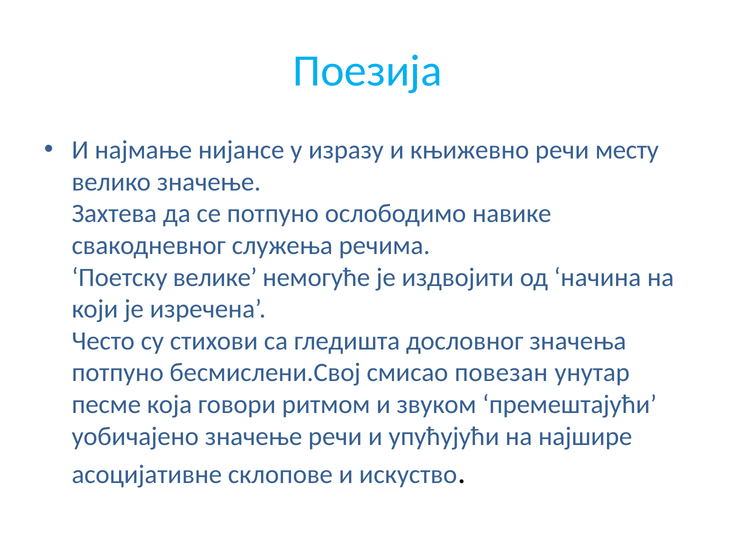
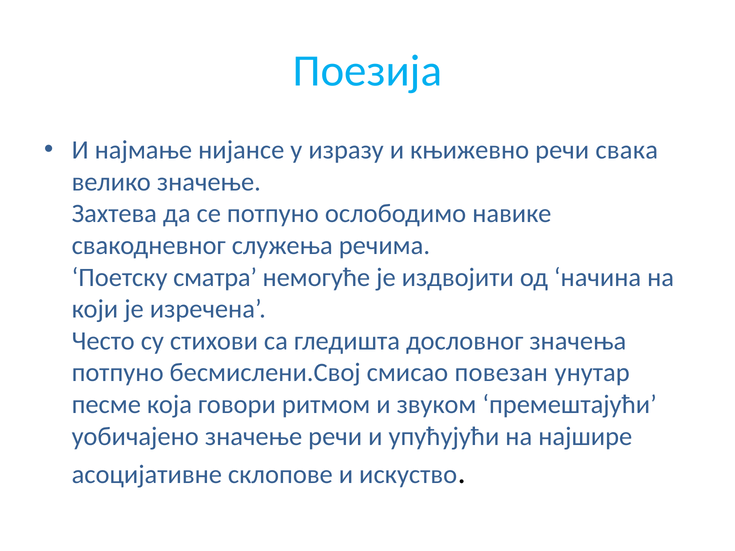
месту: месту -> свака
велике: велике -> сматра
